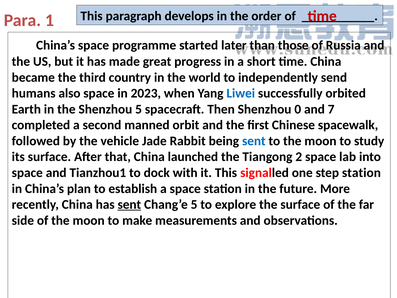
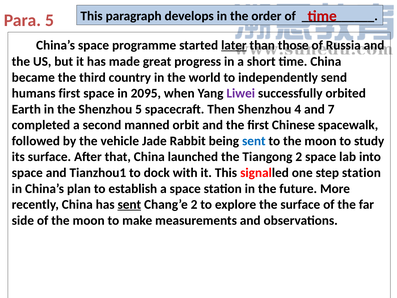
Para 1: 1 -> 5
later underline: none -> present
humans also: also -> first
2023: 2023 -> 2095
Liwei colour: blue -> purple
0: 0 -> 4
Chang’e 5: 5 -> 2
